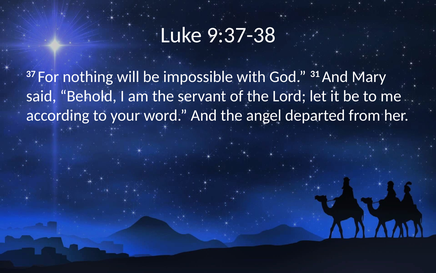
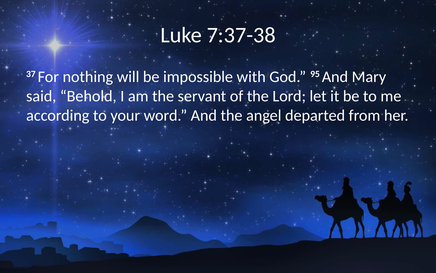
9:37-38: 9:37-38 -> 7:37-38
31: 31 -> 95
